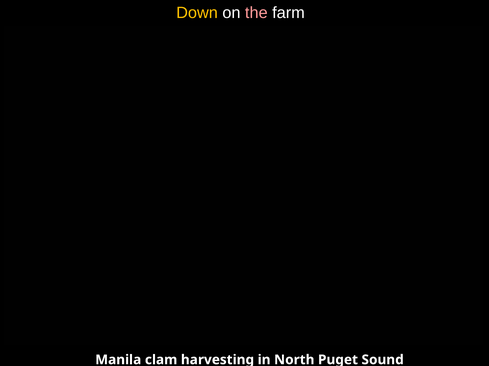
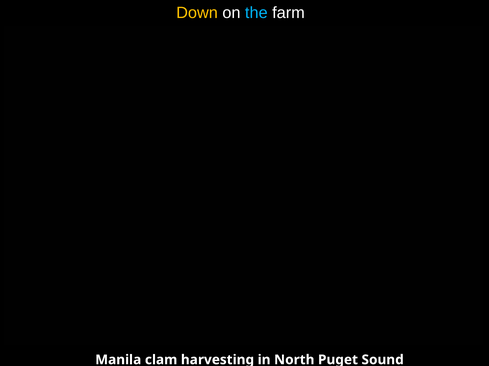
the colour: pink -> light blue
